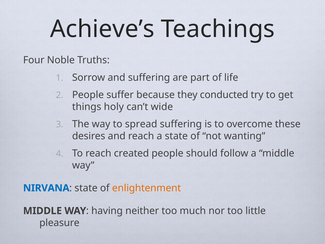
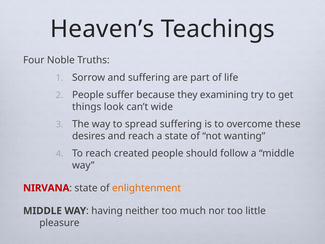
Achieve’s: Achieve’s -> Heaven’s
conducted: conducted -> examining
holy: holy -> look
NIRVANA colour: blue -> red
